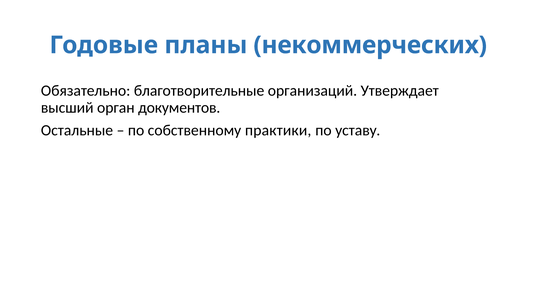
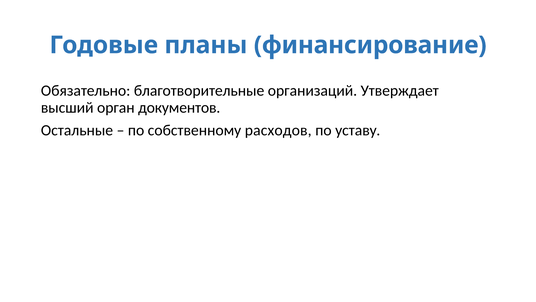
некоммерческих: некоммерческих -> финансирование
практики: практики -> расходов
